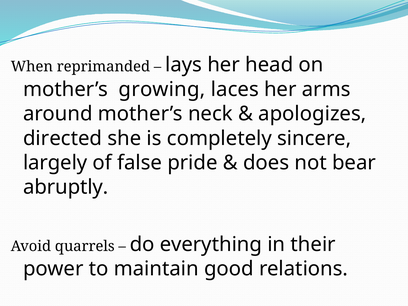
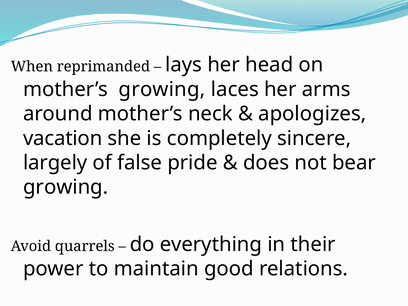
directed: directed -> vacation
abruptly at (66, 187): abruptly -> growing
